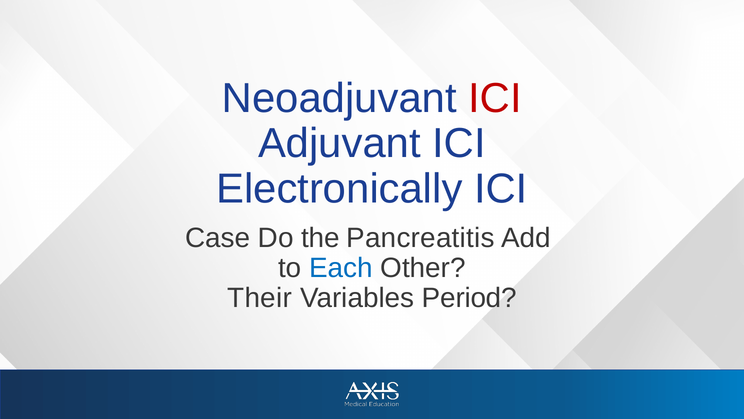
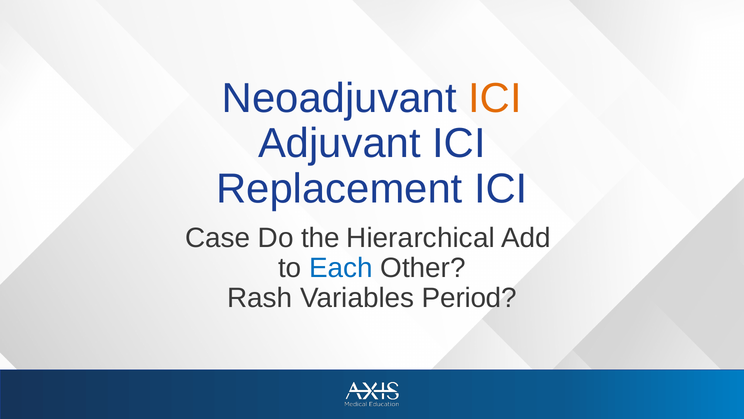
ICI at (495, 98) colour: red -> orange
Electronically: Electronically -> Replacement
Pancreatitis: Pancreatitis -> Hierarchical
Their: Their -> Rash
